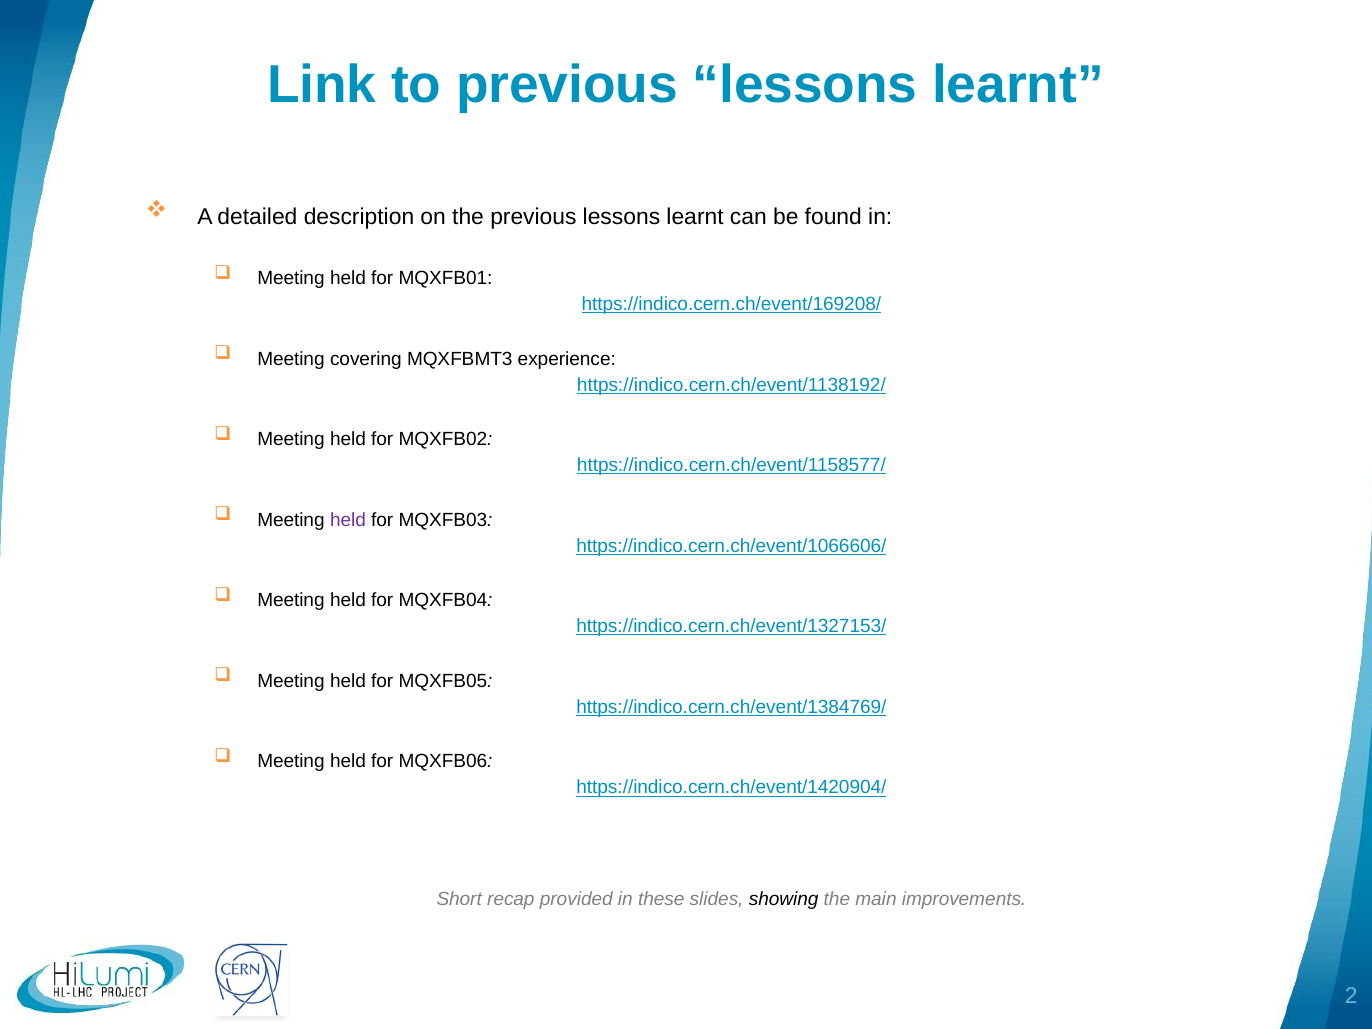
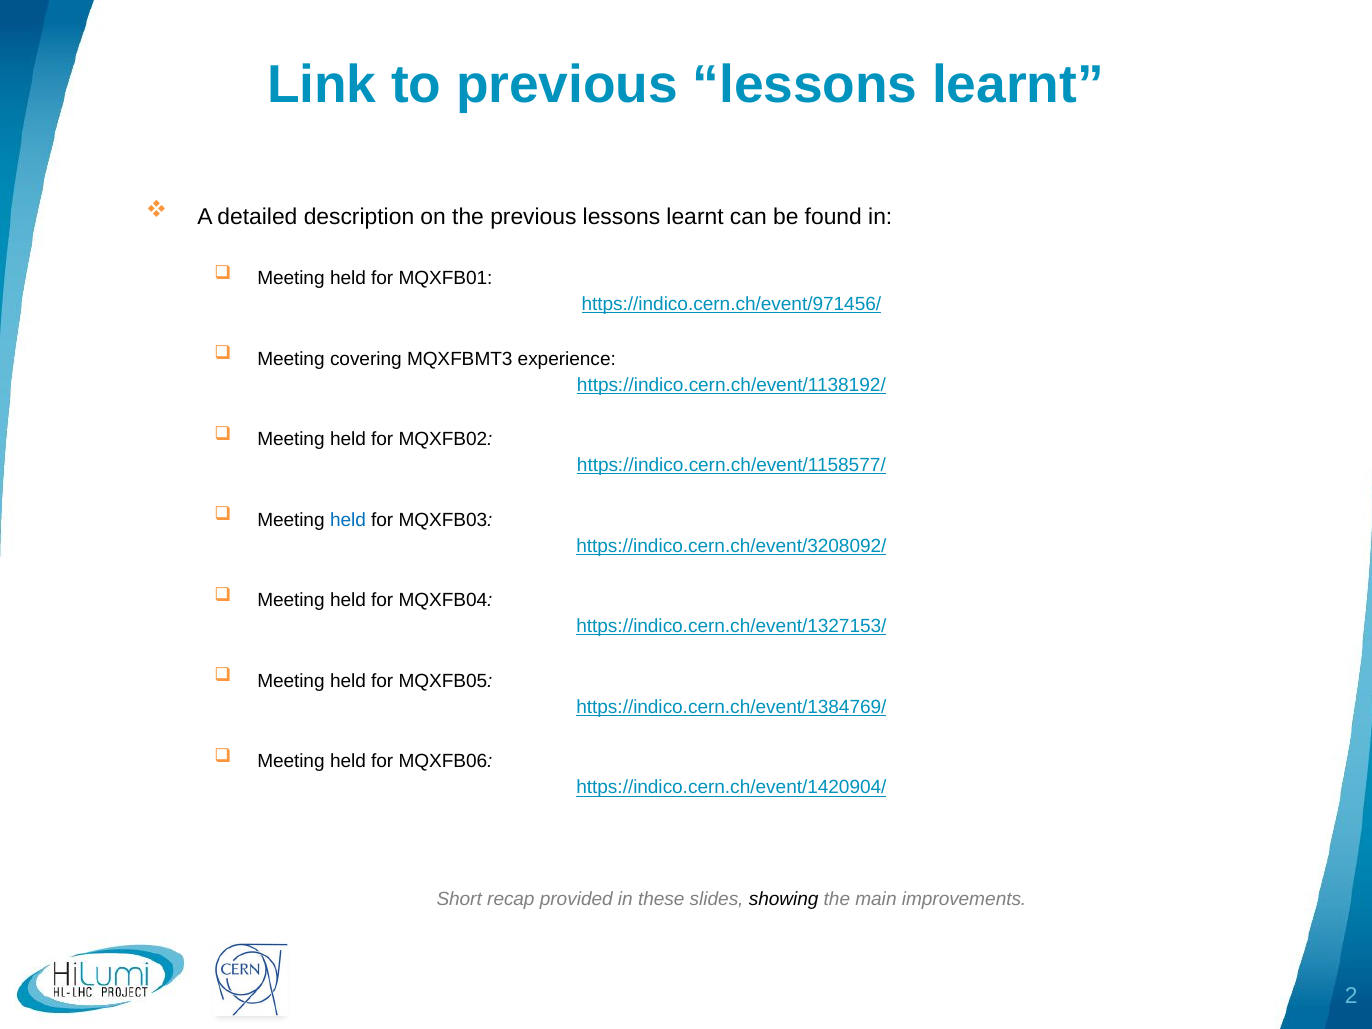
https://indico.cern.ch/event/169208/: https://indico.cern.ch/event/169208/ -> https://indico.cern.ch/event/971456/
held at (348, 520) colour: purple -> blue
https://indico.cern.ch/event/1066606/: https://indico.cern.ch/event/1066606/ -> https://indico.cern.ch/event/3208092/
